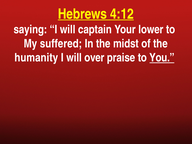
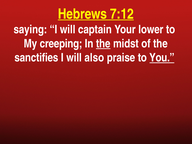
4:12: 4:12 -> 7:12
suffered: suffered -> creeping
the at (103, 44) underline: none -> present
humanity: humanity -> sanctifies
over: over -> also
